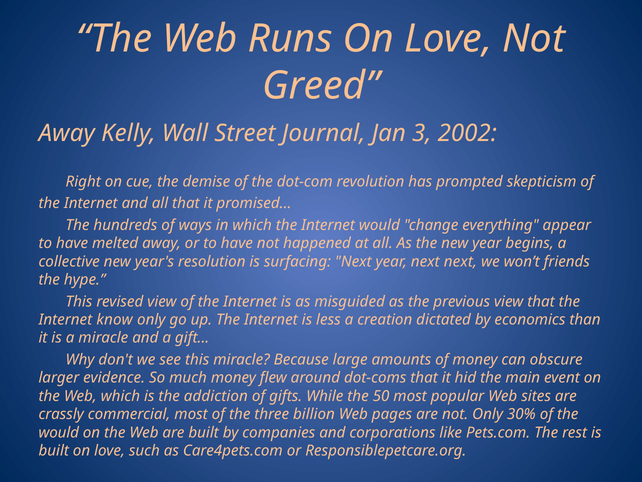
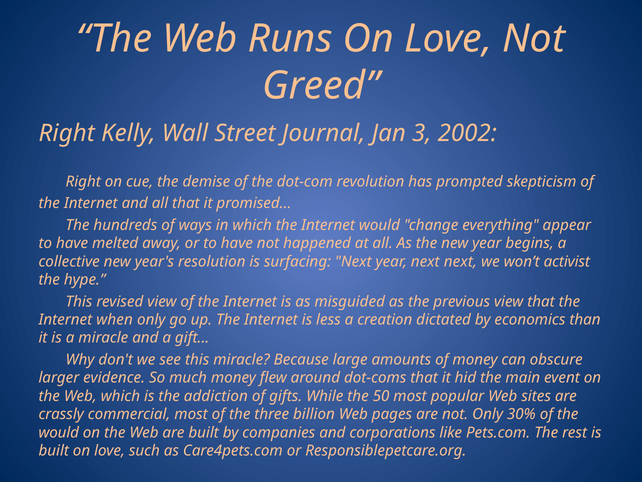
Away at (67, 133): Away -> Right
friends: friends -> activist
know: know -> when
